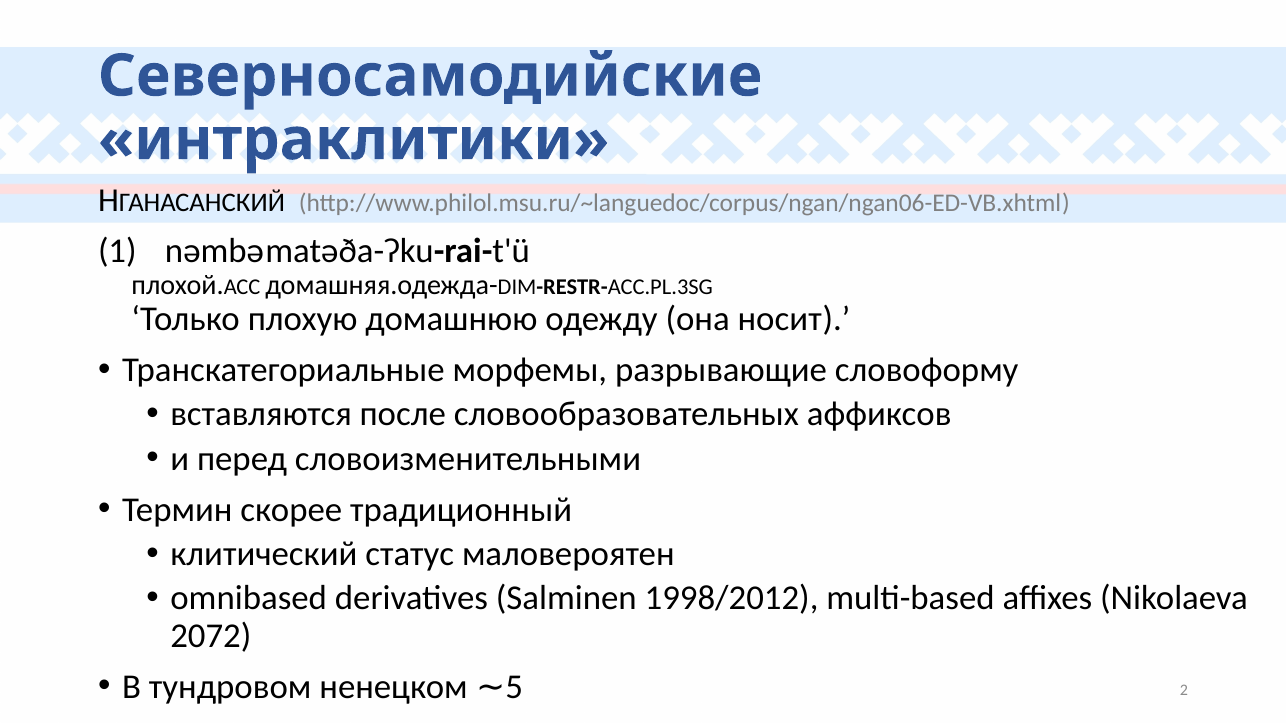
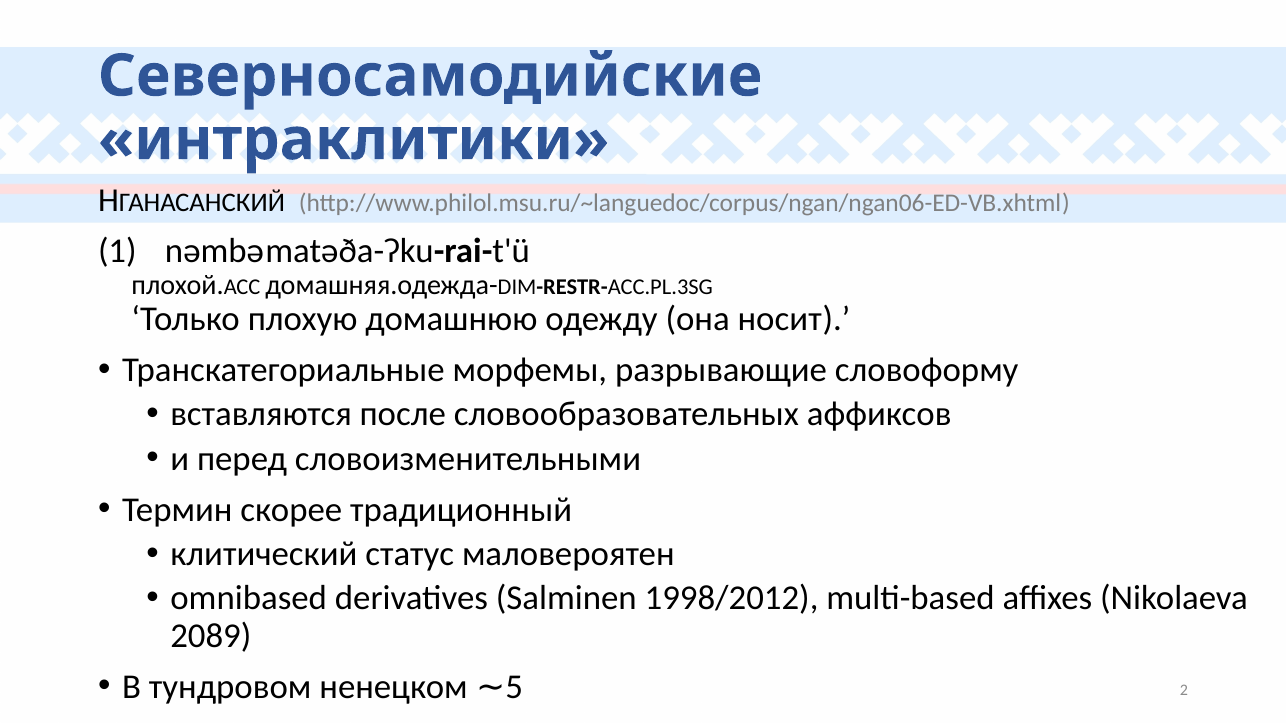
2072: 2072 -> 2089
